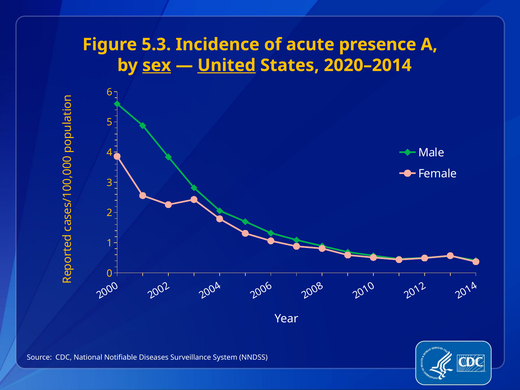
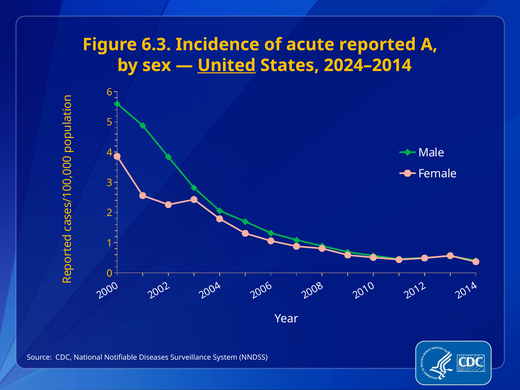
5.3: 5.3 -> 6.3
presence: presence -> reported
sex underline: present -> none
2020–2014: 2020–2014 -> 2024–2014
